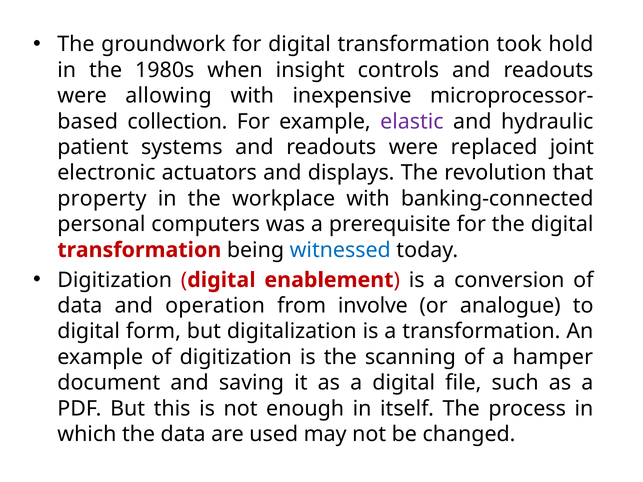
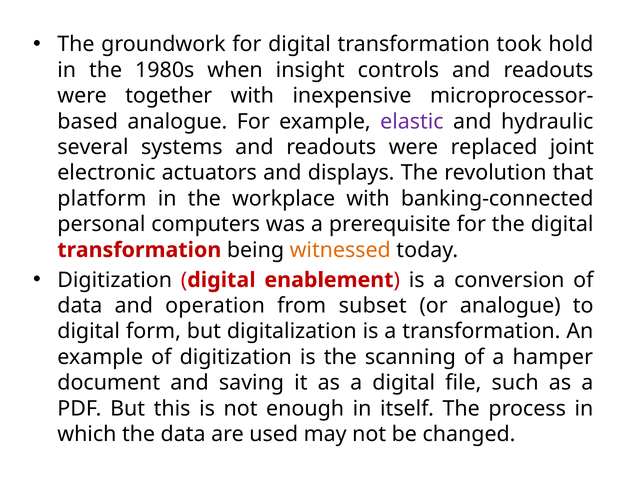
allowing: allowing -> together
collection at (177, 122): collection -> analogue
patient: patient -> several
property: property -> platform
witnessed colour: blue -> orange
involve: involve -> subset
